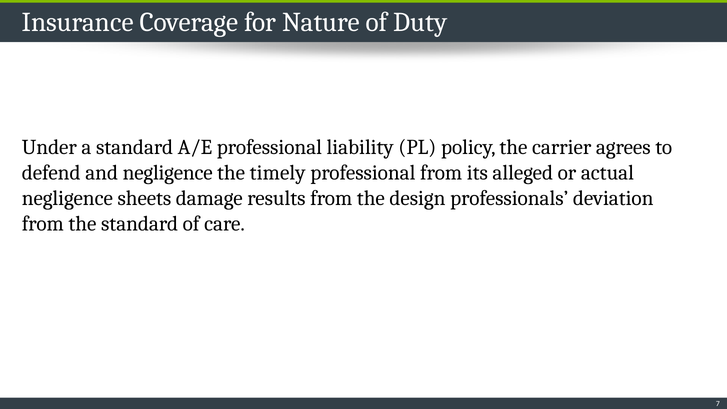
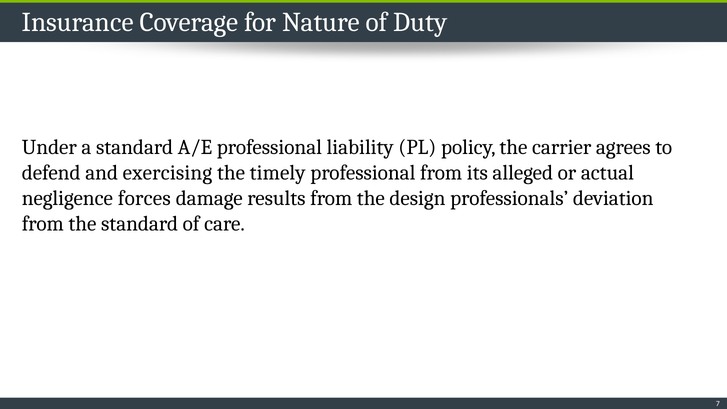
and negligence: negligence -> exercising
sheets: sheets -> forces
